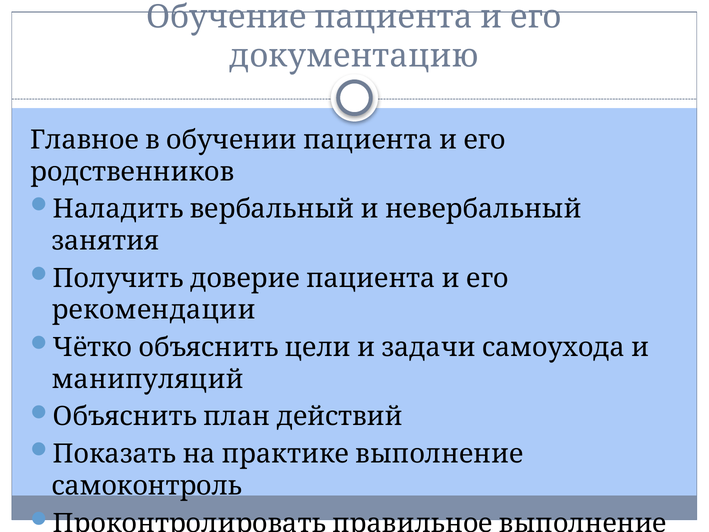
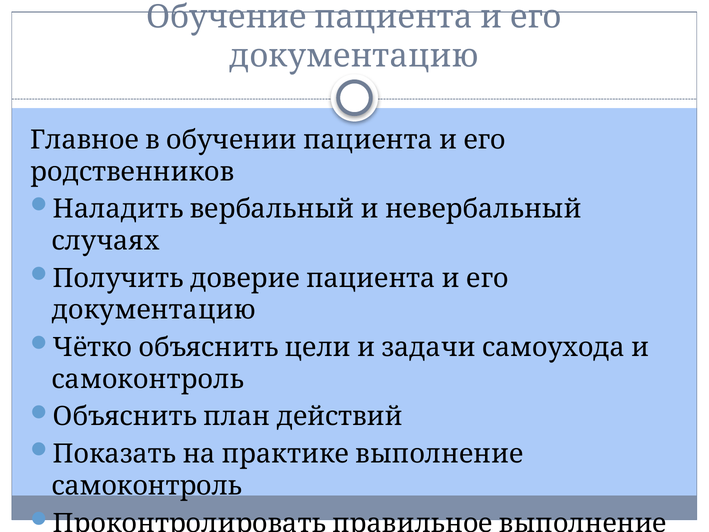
занятия: занятия -> случаях
рекомендации at (154, 310): рекомендации -> документацию
манипуляций at (148, 379): манипуляций -> самоконтроль
